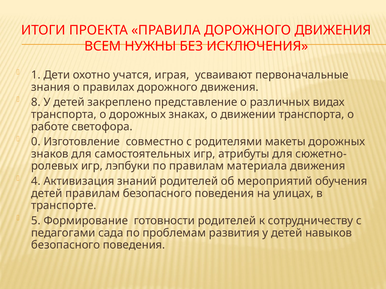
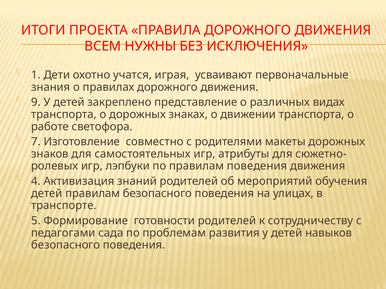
8: 8 -> 9
0: 0 -> 7
правилам материала: материала -> поведения
